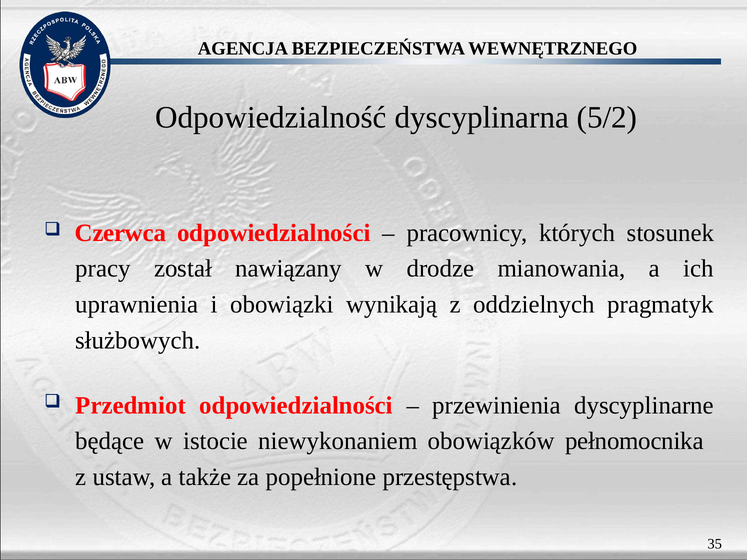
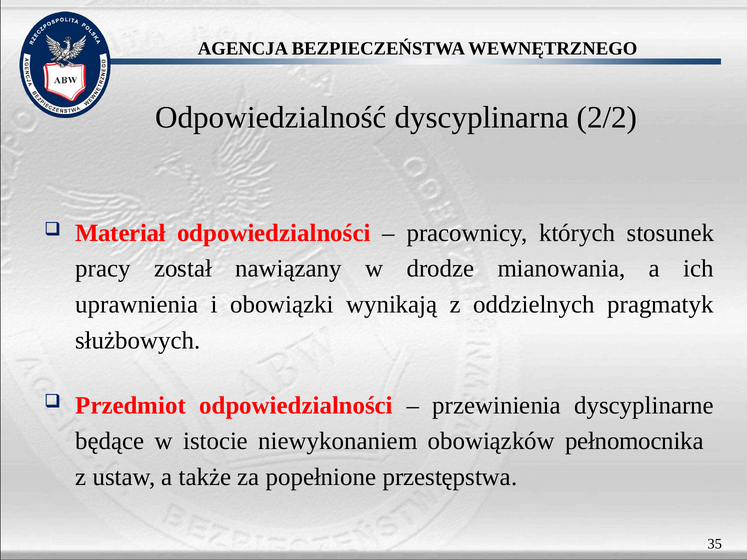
5/2: 5/2 -> 2/2
Czerwca: Czerwca -> Materiał
